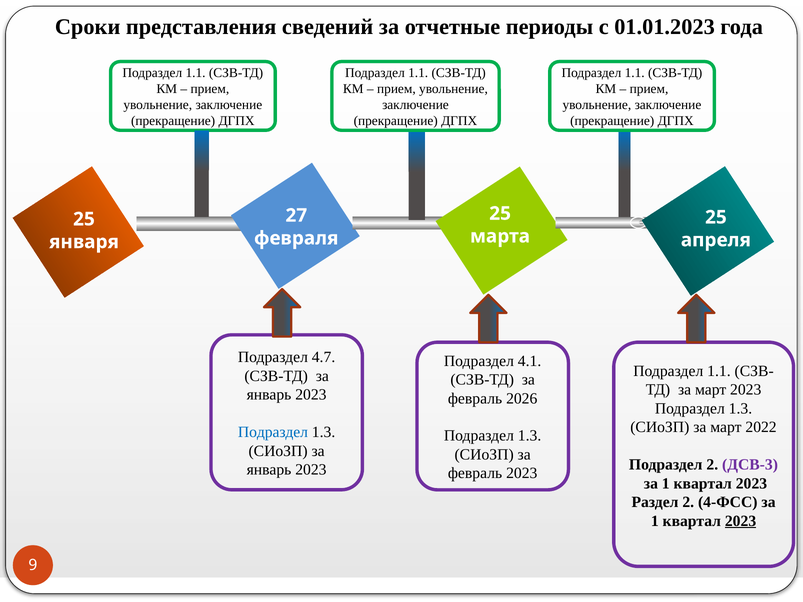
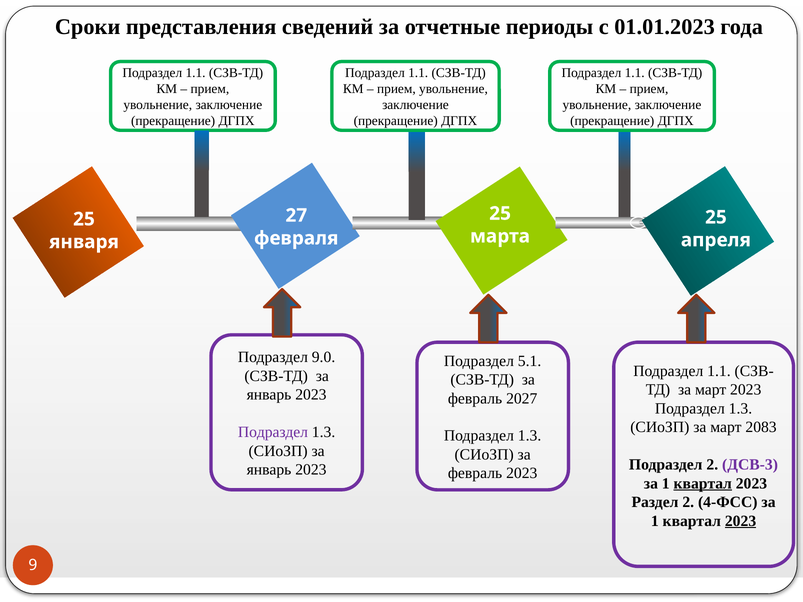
4.7: 4.7 -> 9.0
4.1: 4.1 -> 5.1
2026: 2026 -> 2027
2022: 2022 -> 2083
Подраздел at (273, 432) colour: blue -> purple
квартал at (703, 484) underline: none -> present
